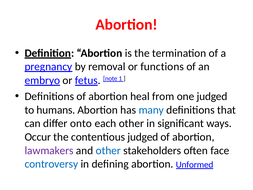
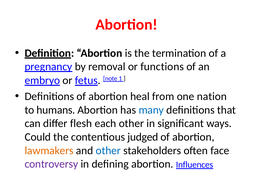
one judged: judged -> nation
onto: onto -> flesh
Occur: Occur -> Could
lawmakers colour: purple -> orange
controversy colour: blue -> purple
Unformed: Unformed -> Influences
